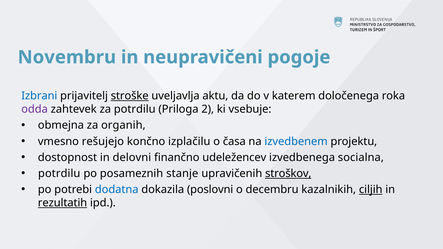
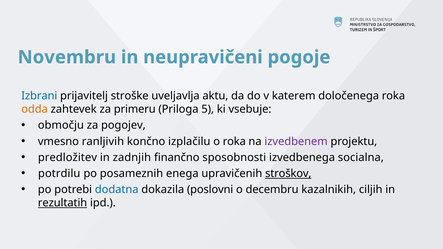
stroške underline: present -> none
odda colour: purple -> orange
za potrdilu: potrdilu -> primeru
2: 2 -> 5
obmejna: obmejna -> območju
organih: organih -> pogojev
rešujejo: rešujejo -> ranljivih
o časa: časa -> roka
izvedbenem colour: blue -> purple
dostopnost: dostopnost -> predložitev
delovni: delovni -> zadnjih
udeležencev: udeležencev -> sposobnosti
stanje: stanje -> enega
ciljih underline: present -> none
